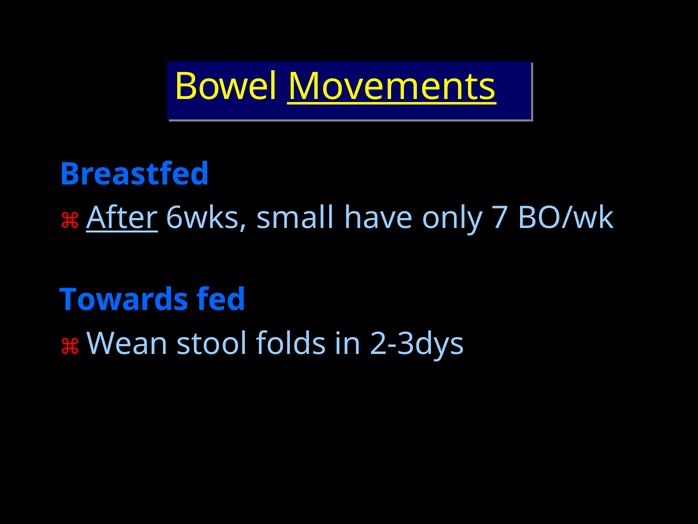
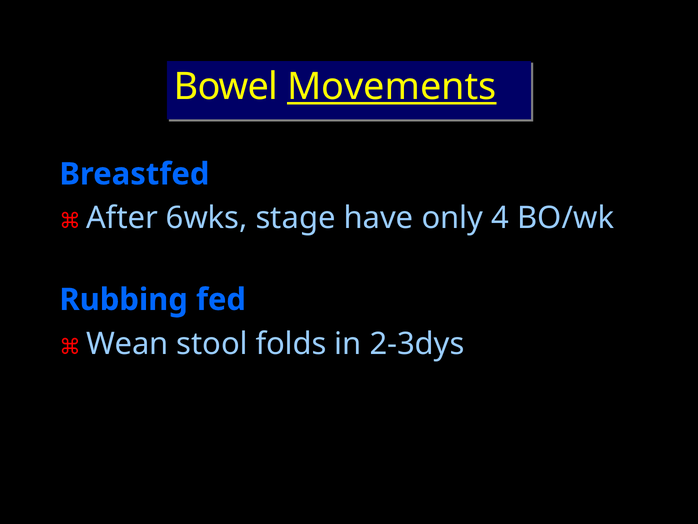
After underline: present -> none
small: small -> stage
7: 7 -> 4
Towards: Towards -> Rubbing
